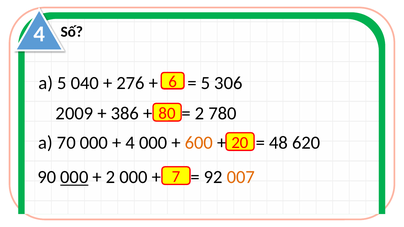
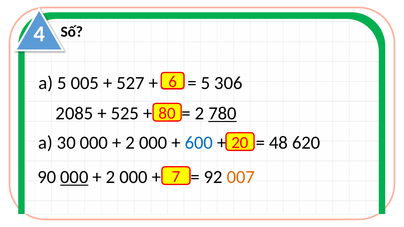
040: 040 -> 005
276: 276 -> 527
2009: 2009 -> 2085
386: 386 -> 525
780 underline: none -> present
70: 70 -> 30
4 at (130, 143): 4 -> 2
600 colour: orange -> blue
